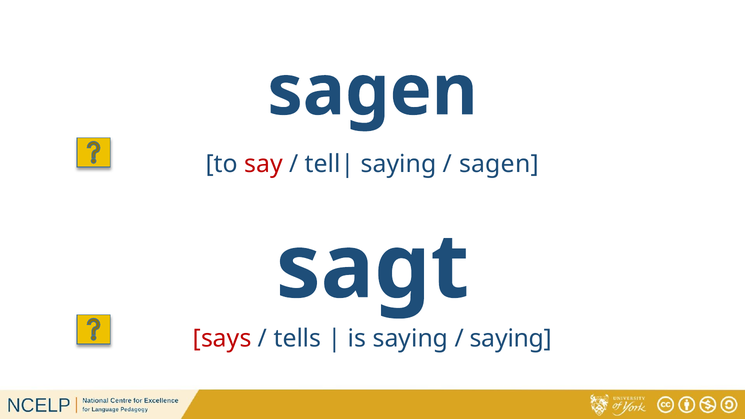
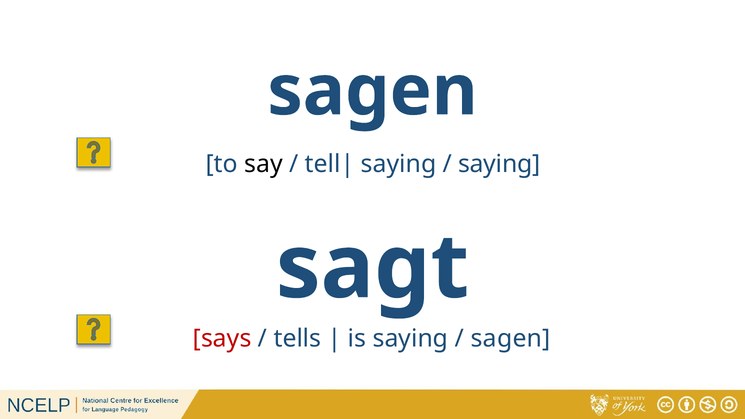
say colour: red -> black
sagen at (499, 164): sagen -> saying
saying at (511, 339): saying -> sagen
